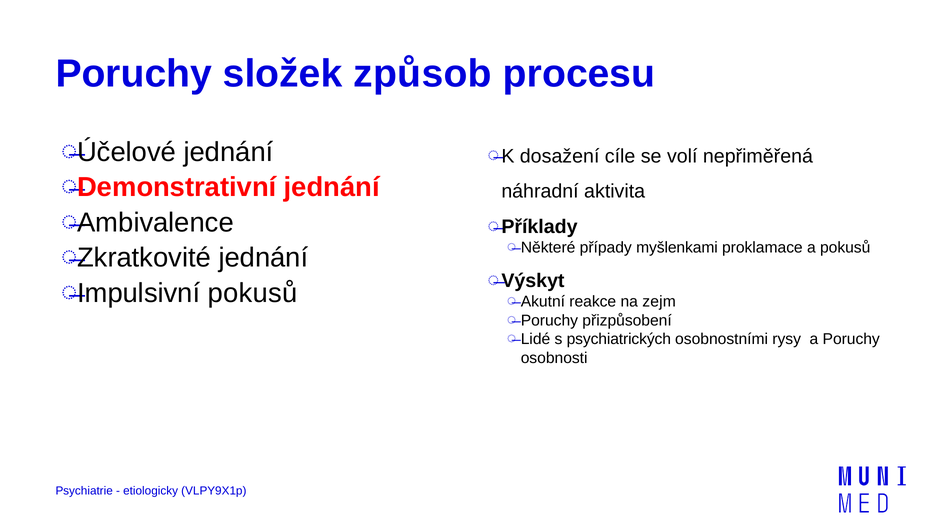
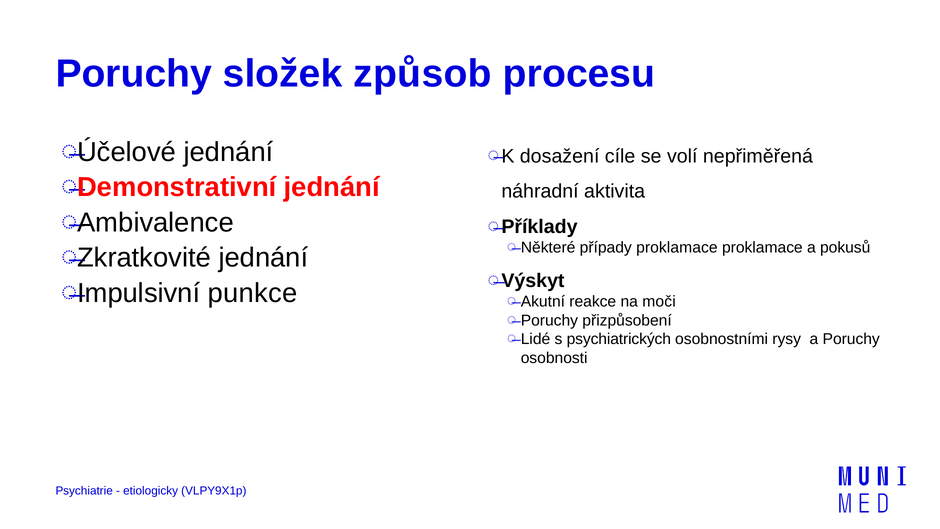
případy myšlenkami: myšlenkami -> proklamace
Impulsivní pokusů: pokusů -> punkce
zejm: zejm -> moči
